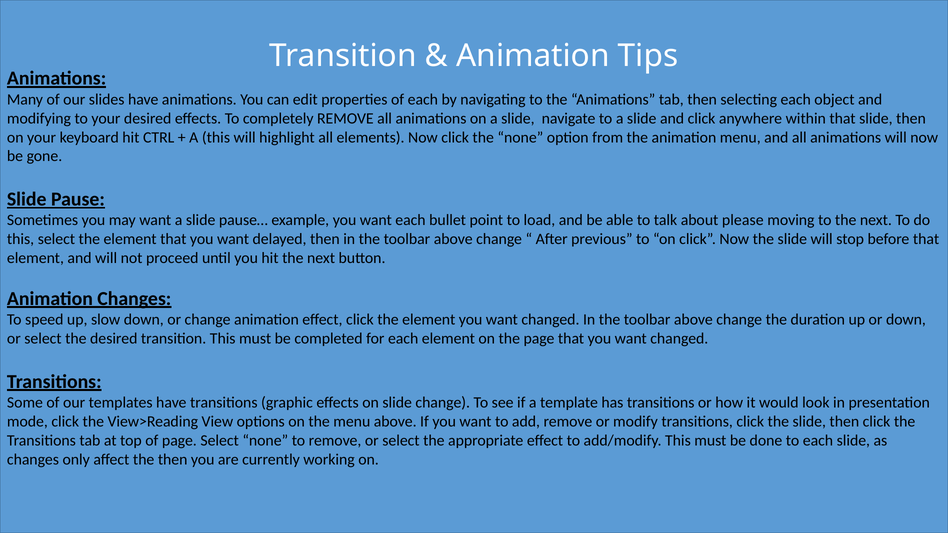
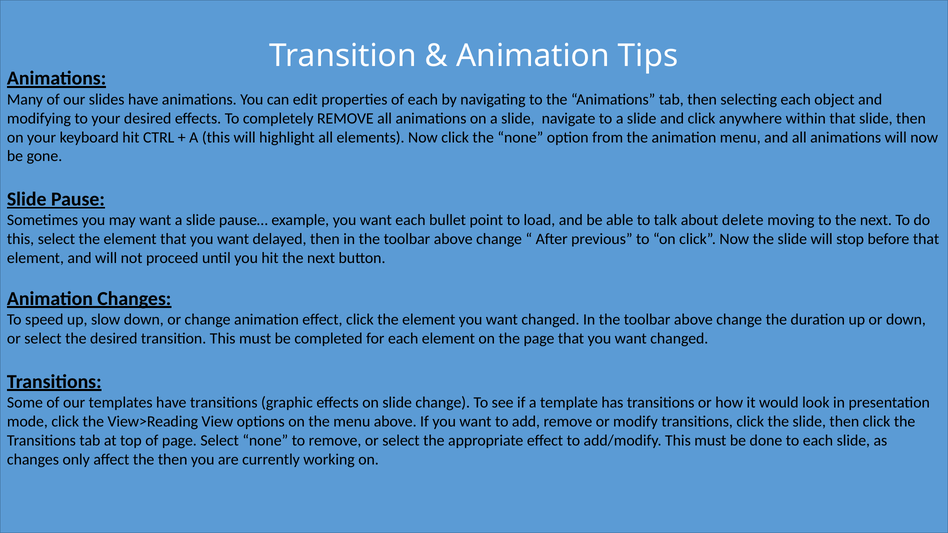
please: please -> delete
